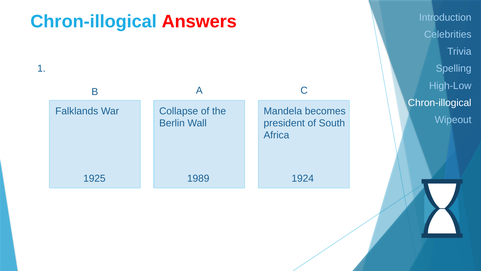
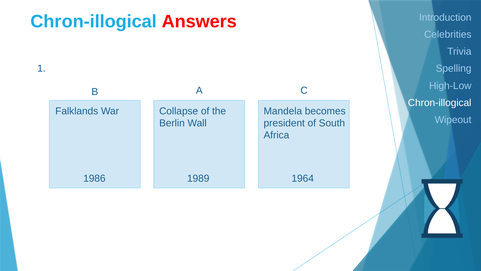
1925: 1925 -> 1986
1924: 1924 -> 1964
